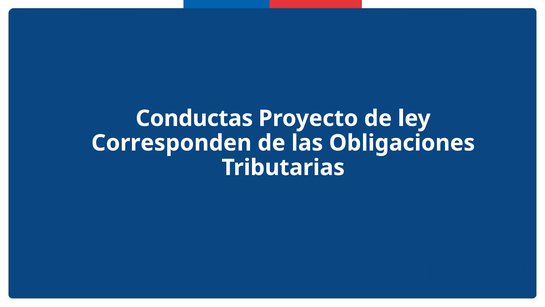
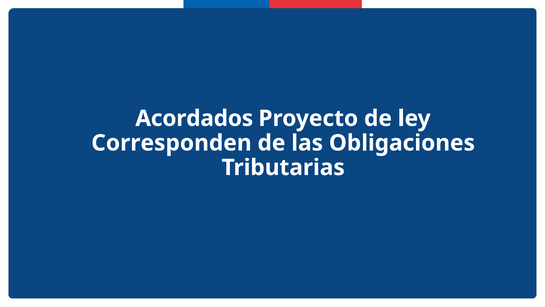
Conductas: Conductas -> Acordados
